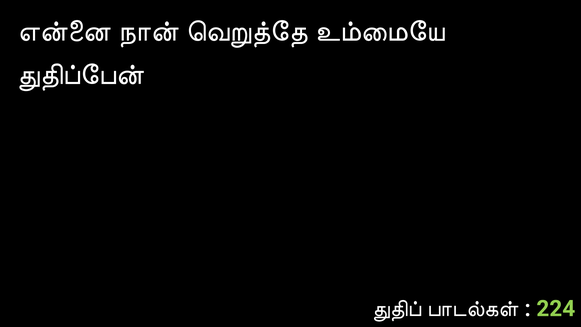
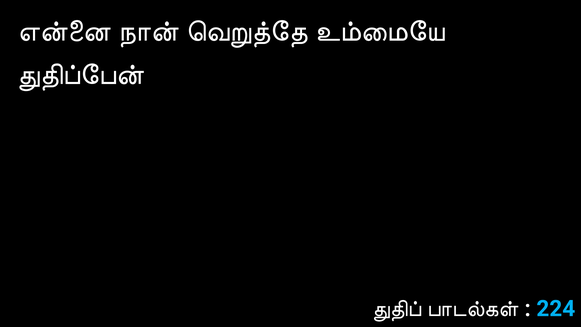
224 colour: light green -> light blue
